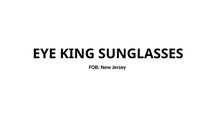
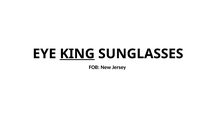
KING underline: none -> present
